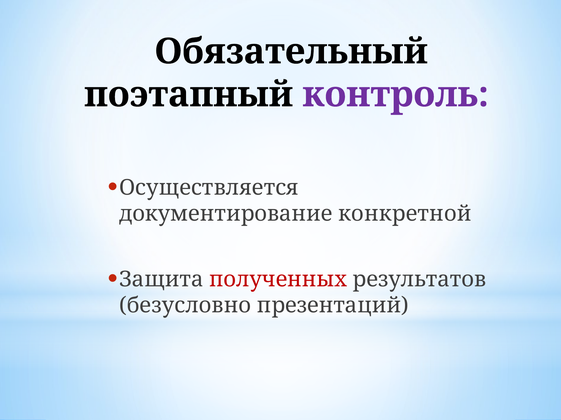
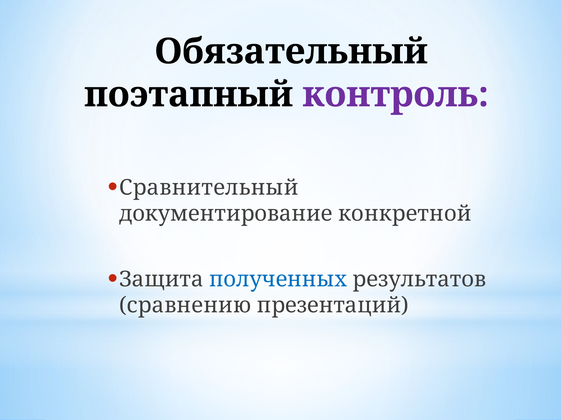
Осуществляется: Осуществляется -> Сравнительный
полученных colour: red -> blue
безусловно: безусловно -> сравнению
